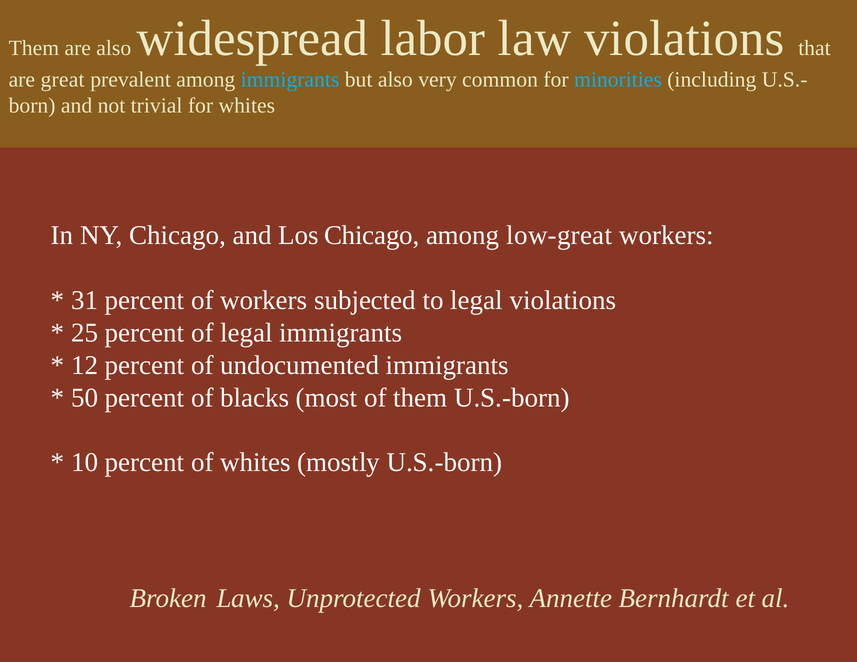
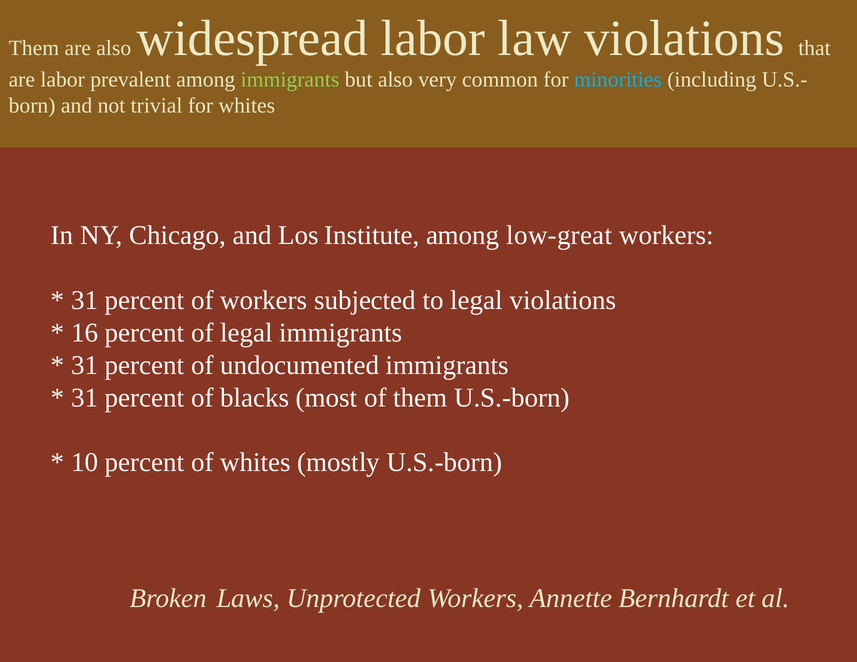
are great: great -> labor
immigrants at (290, 80) colour: light blue -> light green
Los Chicago: Chicago -> Institute
25: 25 -> 16
12 at (85, 365): 12 -> 31
50 at (85, 398): 50 -> 31
